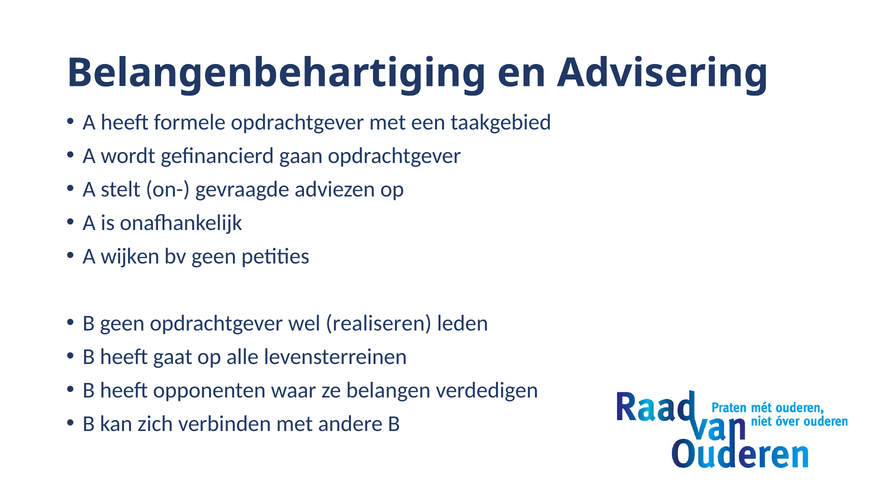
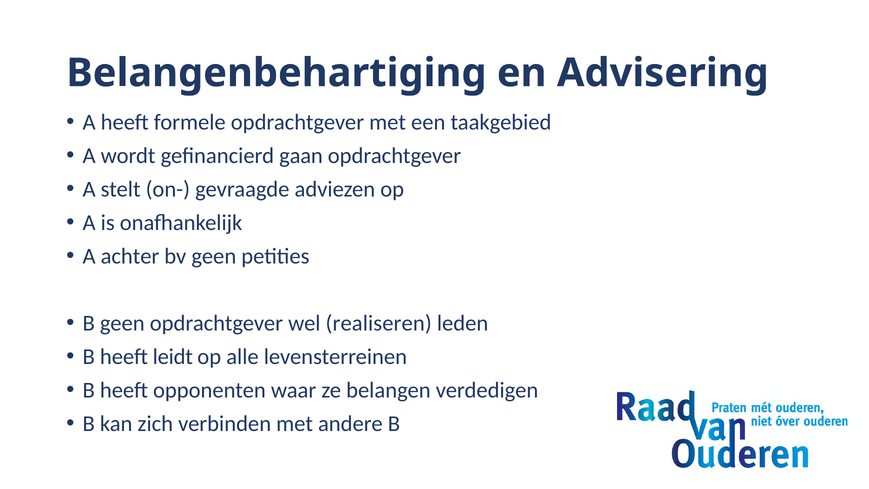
wijken: wijken -> achter
gaat: gaat -> leidt
